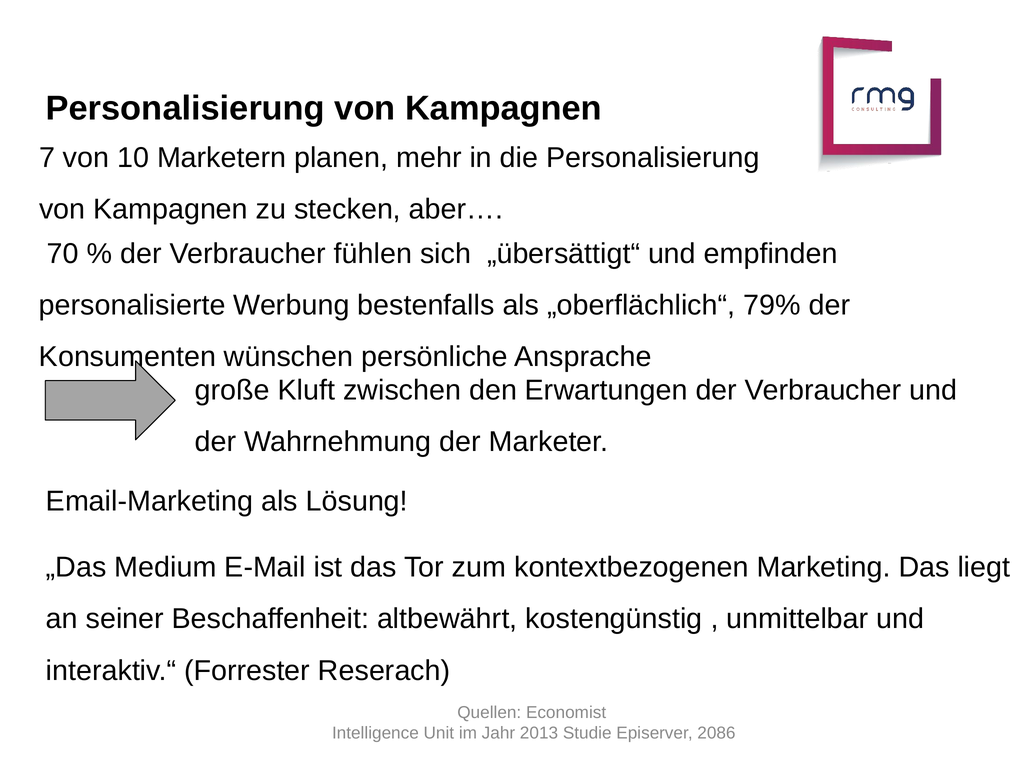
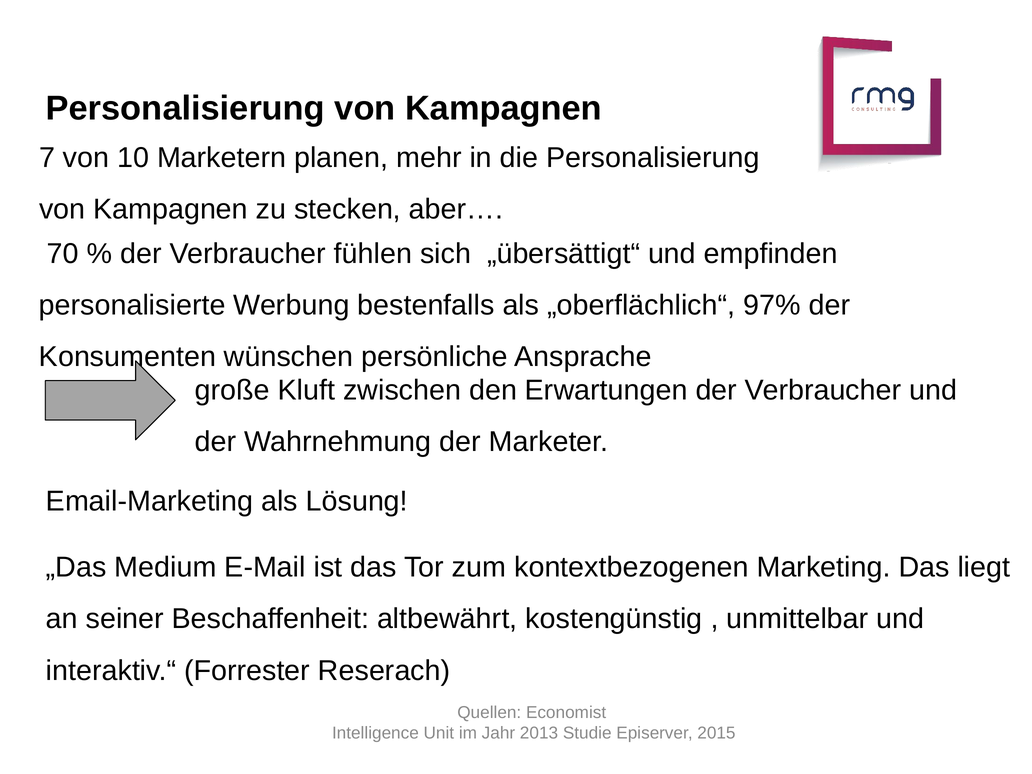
79%: 79% -> 97%
2086: 2086 -> 2015
